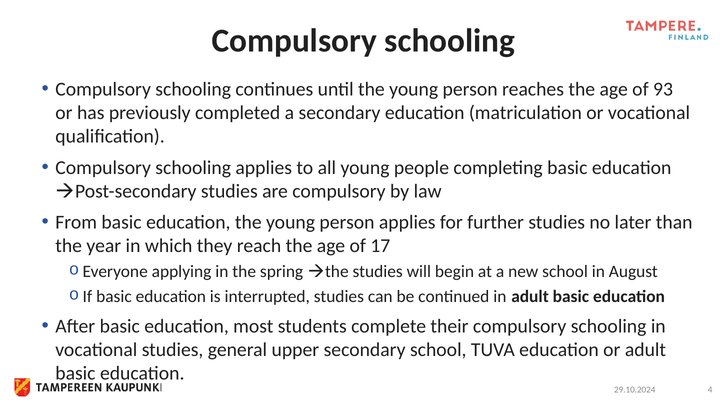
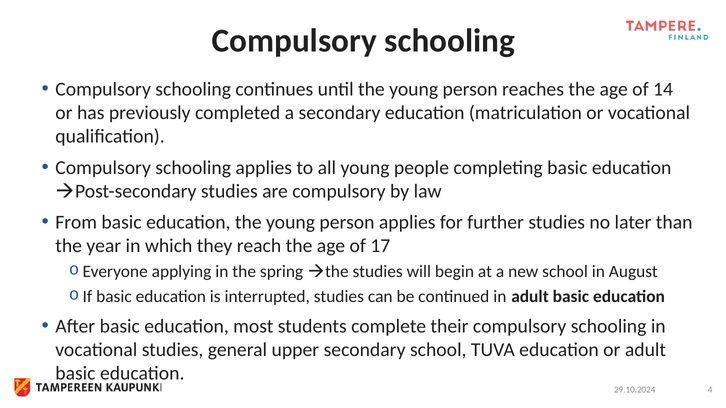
93: 93 -> 14
